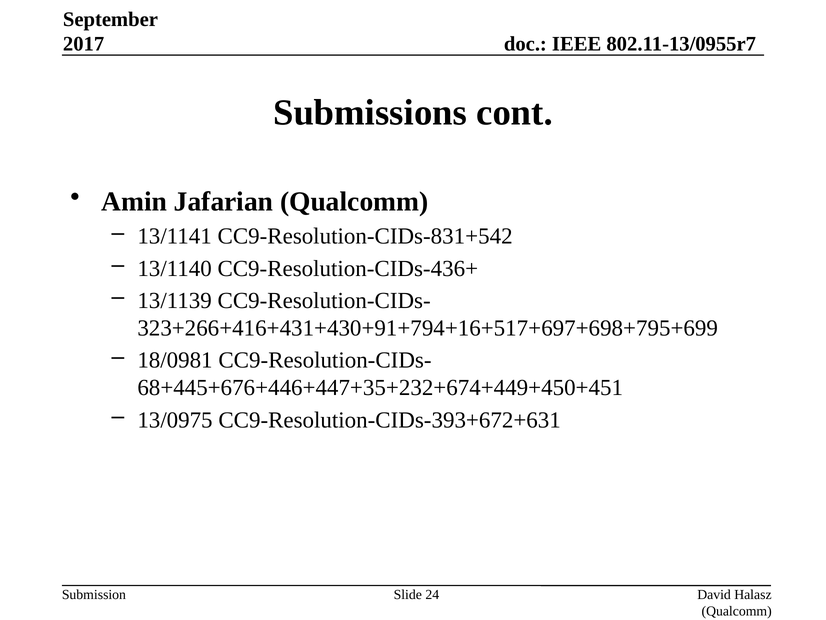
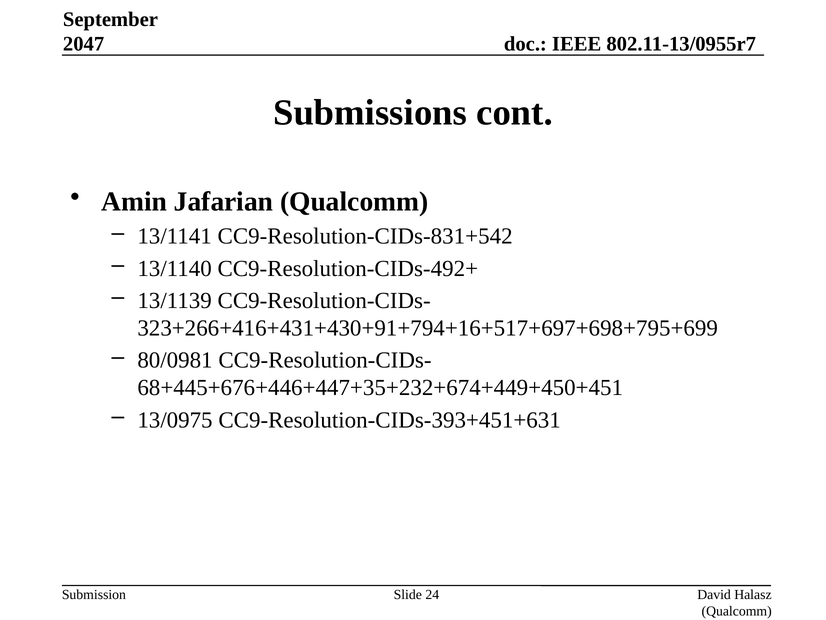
2017: 2017 -> 2047
CC9-Resolution-CIDs-436+: CC9-Resolution-CIDs-436+ -> CC9-Resolution-CIDs-492+
18/0981: 18/0981 -> 80/0981
CC9-Resolution-CIDs-393+672+631: CC9-Resolution-CIDs-393+672+631 -> CC9-Resolution-CIDs-393+451+631
